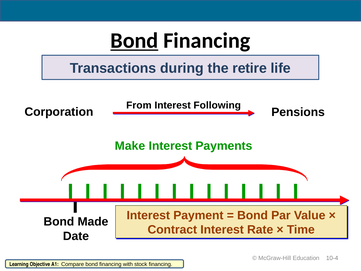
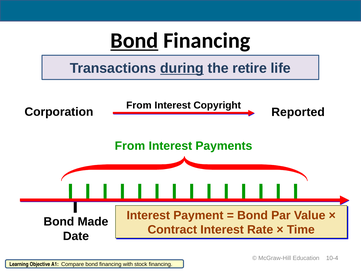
during underline: none -> present
Following: Following -> Copyright
Pensions: Pensions -> Reported
Make at (130, 146): Make -> From
